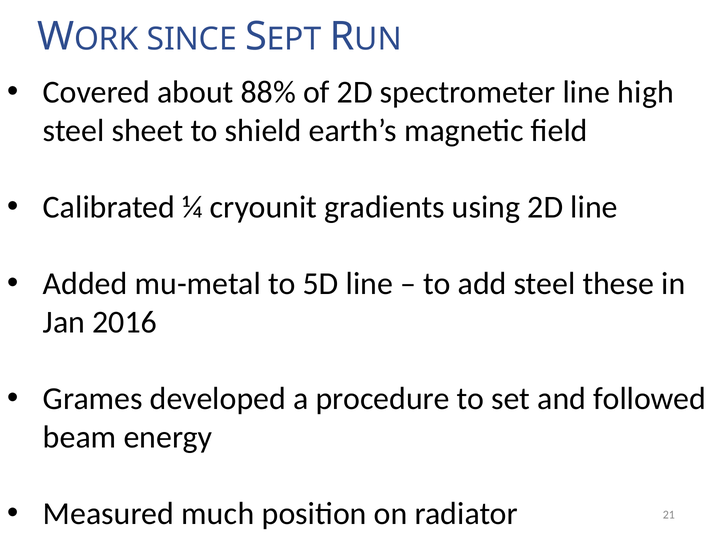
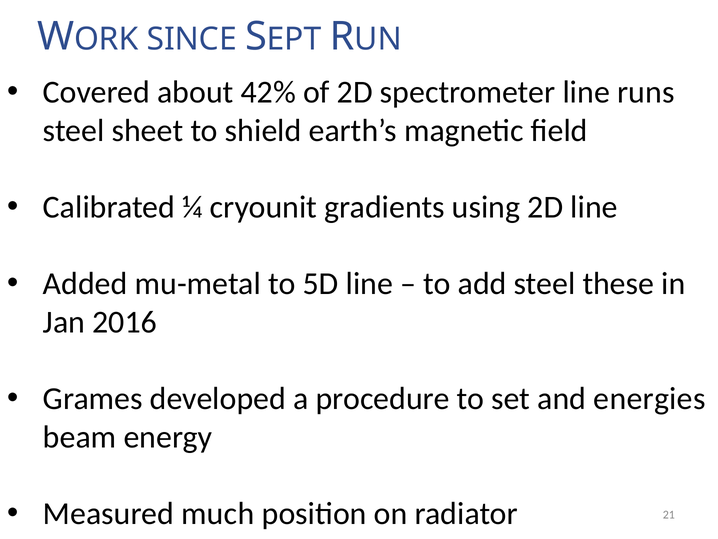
88%: 88% -> 42%
high: high -> runs
followed: followed -> energies
